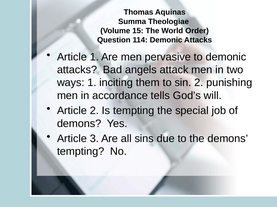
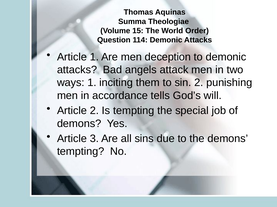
pervasive: pervasive -> deception
